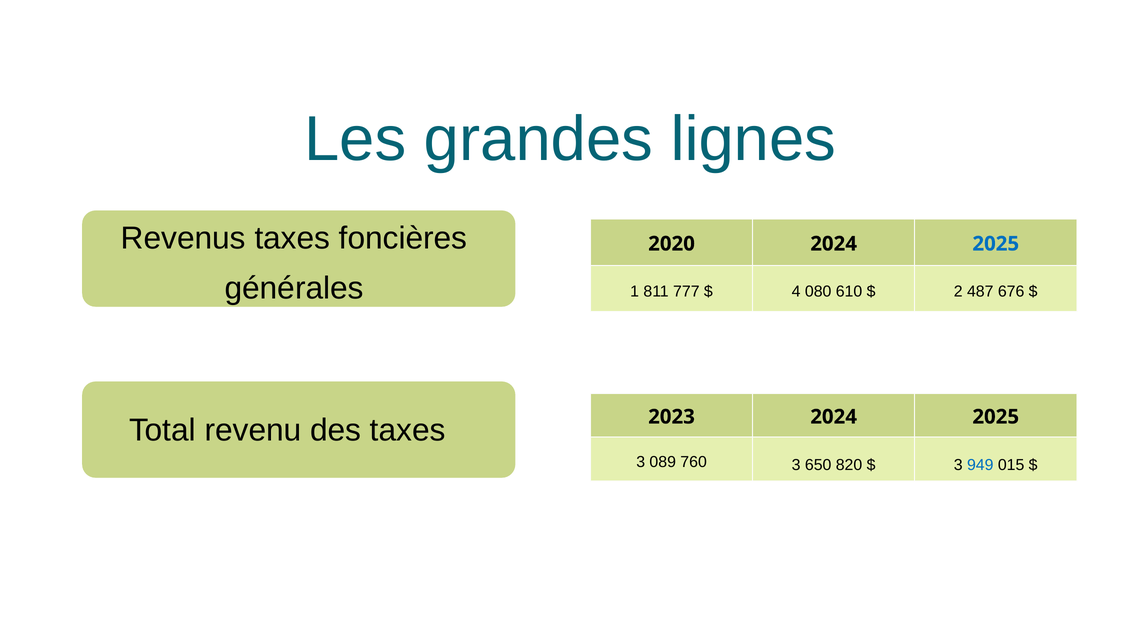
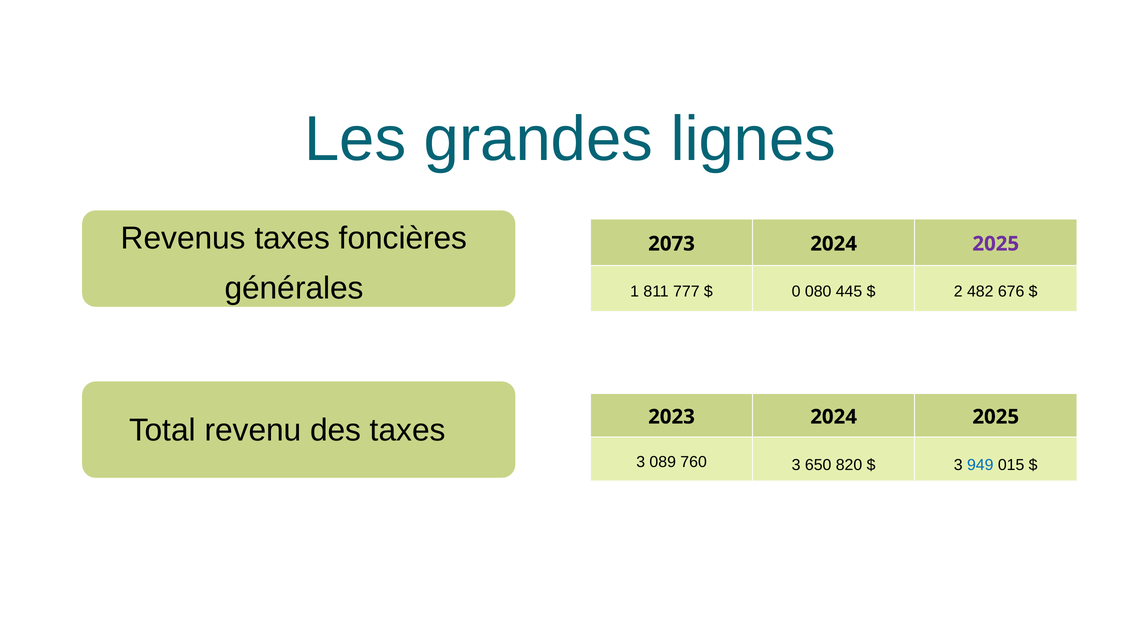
2020: 2020 -> 2073
2025 at (996, 244) colour: blue -> purple
4: 4 -> 0
610: 610 -> 445
487: 487 -> 482
